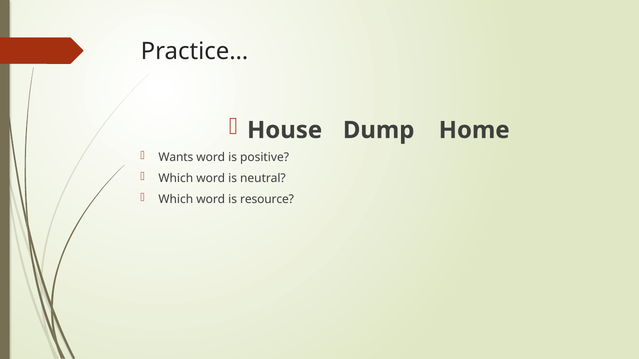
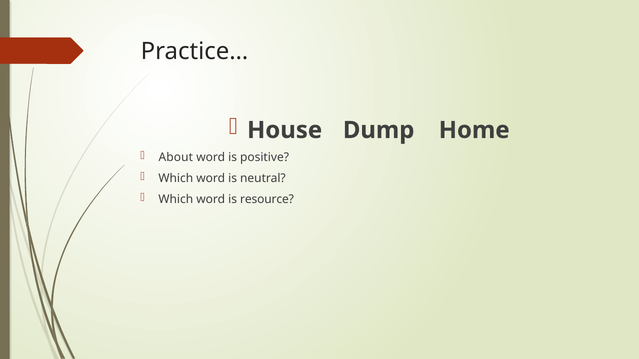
Wants: Wants -> About
